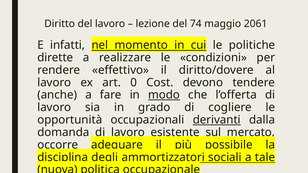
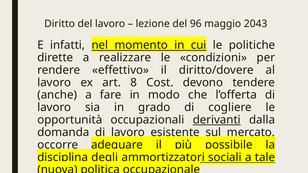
74: 74 -> 96
2061: 2061 -> 2043
0: 0 -> 8
modo underline: present -> none
